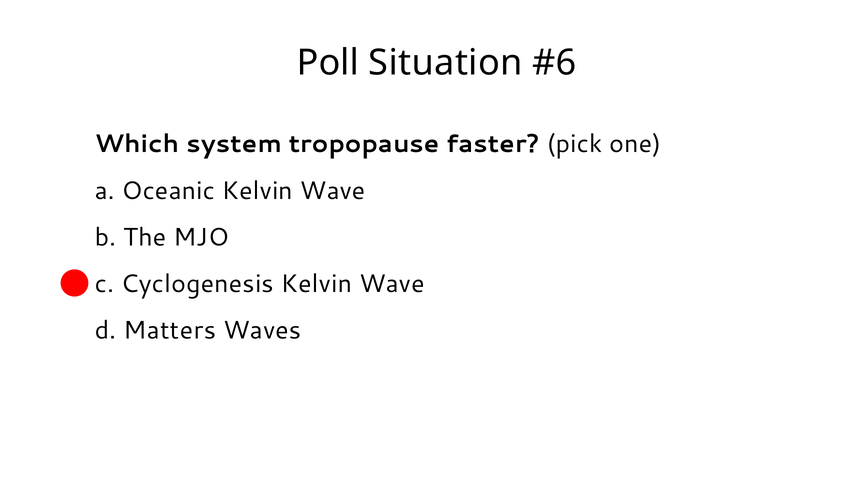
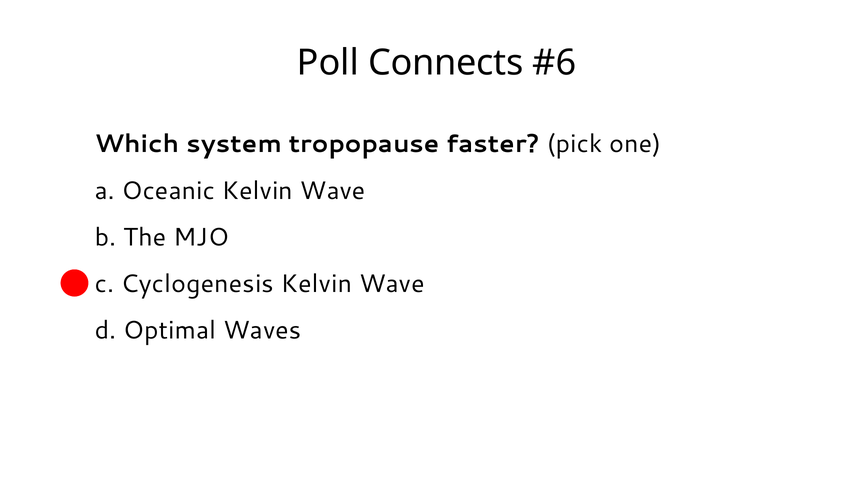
Situation: Situation -> Connects
Matters: Matters -> Optimal
